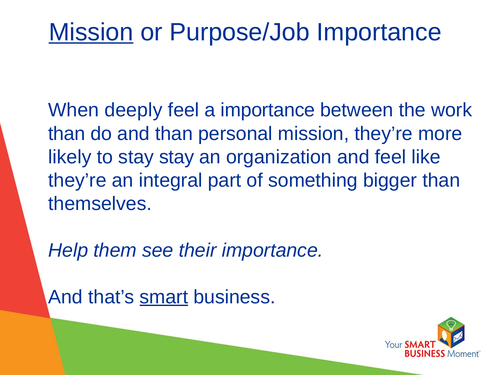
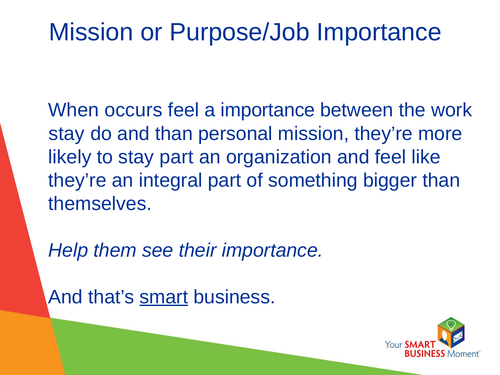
Mission at (91, 32) underline: present -> none
deeply: deeply -> occurs
than at (67, 134): than -> stay
stay stay: stay -> part
